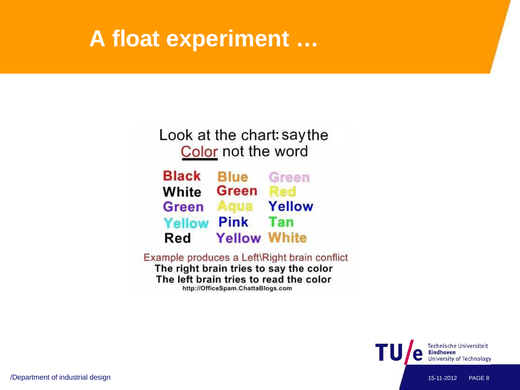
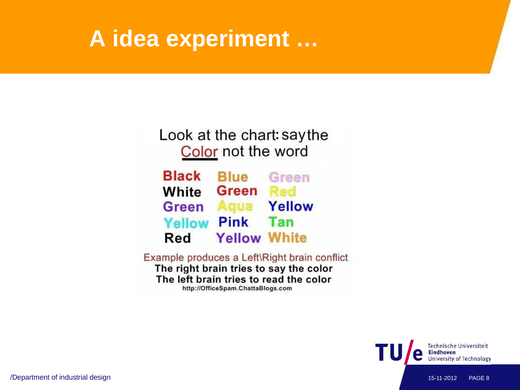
float: float -> idea
